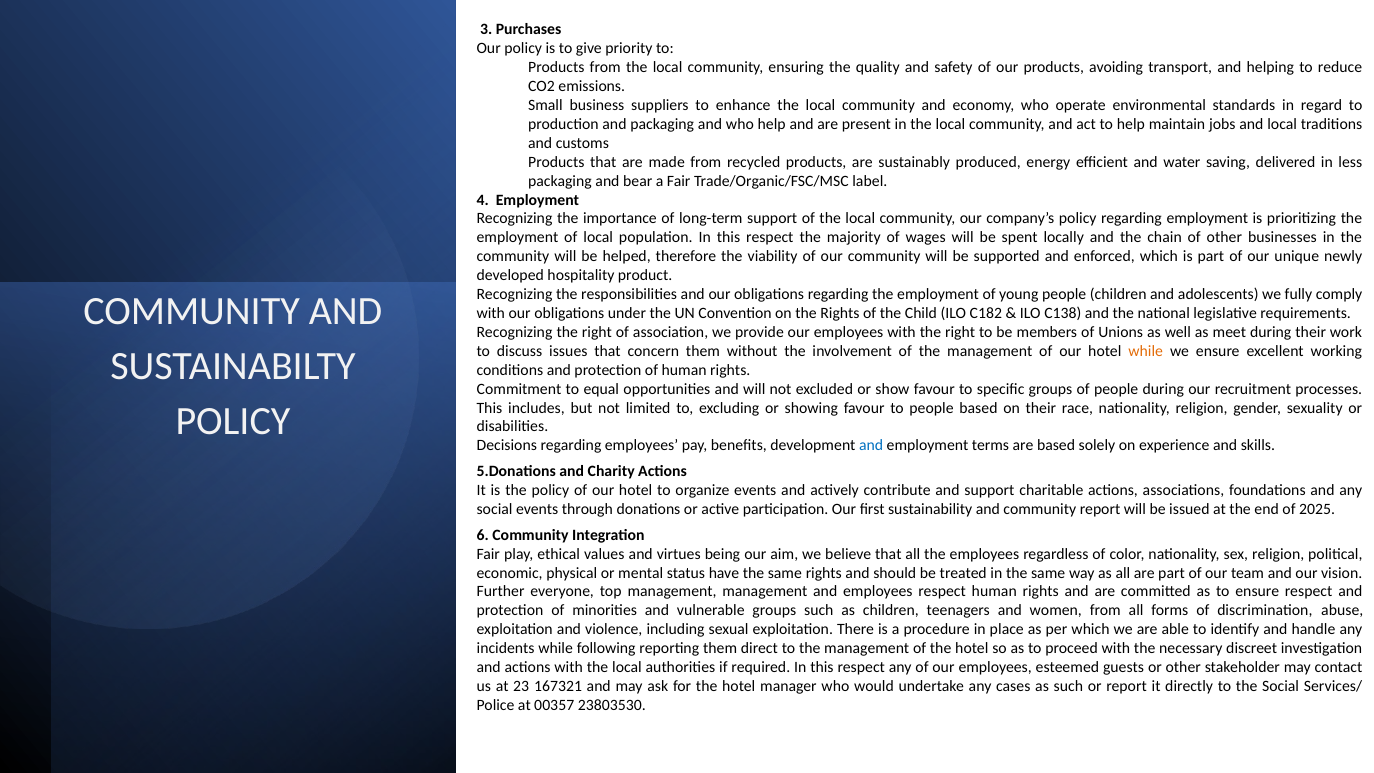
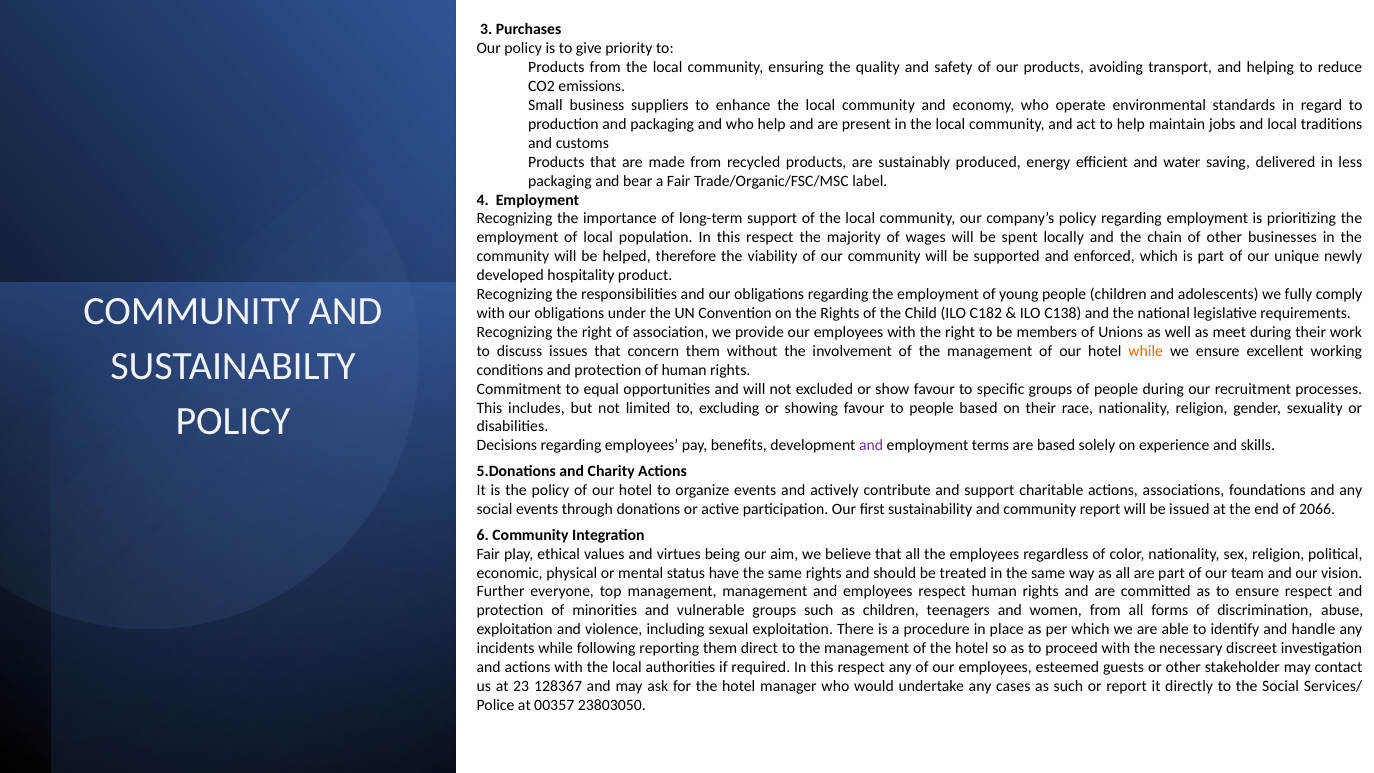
and at (871, 446) colour: blue -> purple
2025: 2025 -> 2066
167321: 167321 -> 128367
23803530: 23803530 -> 23803050
